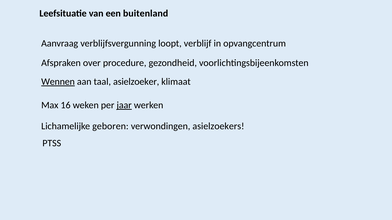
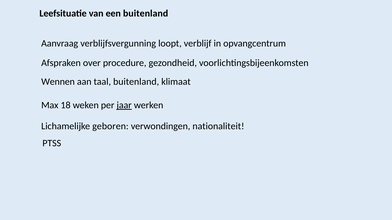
Wennen underline: present -> none
taal asielzoeker: asielzoeker -> buitenland
16: 16 -> 18
asielzoekers: asielzoekers -> nationaliteit
